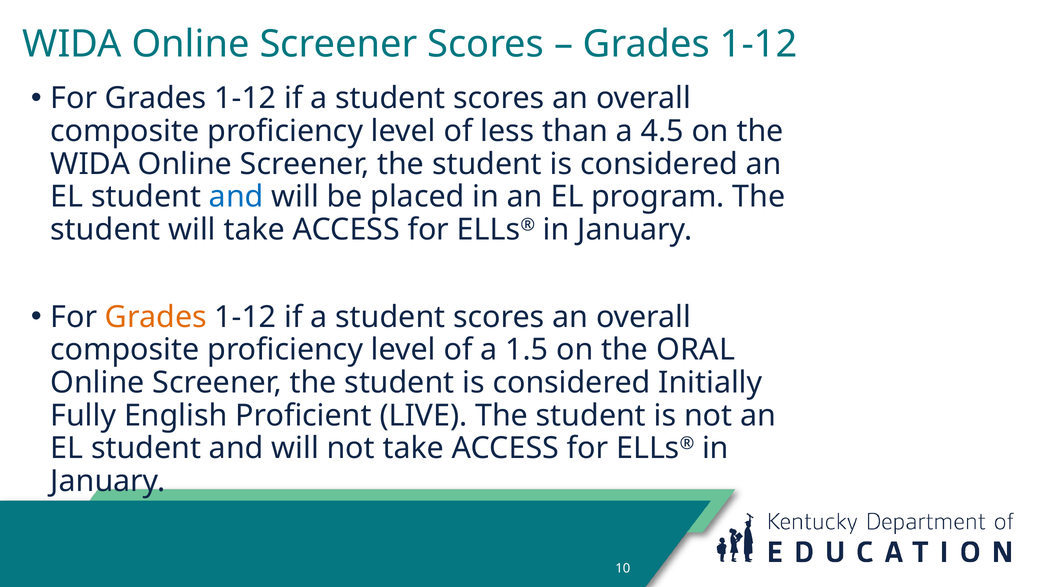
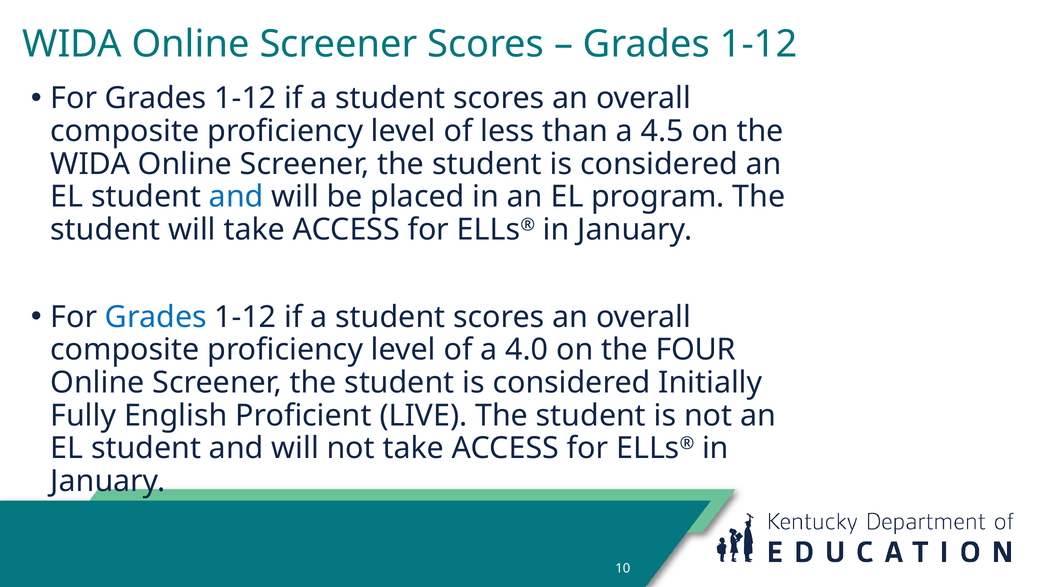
Grades at (156, 317) colour: orange -> blue
1.5: 1.5 -> 4.0
ORAL: ORAL -> FOUR
